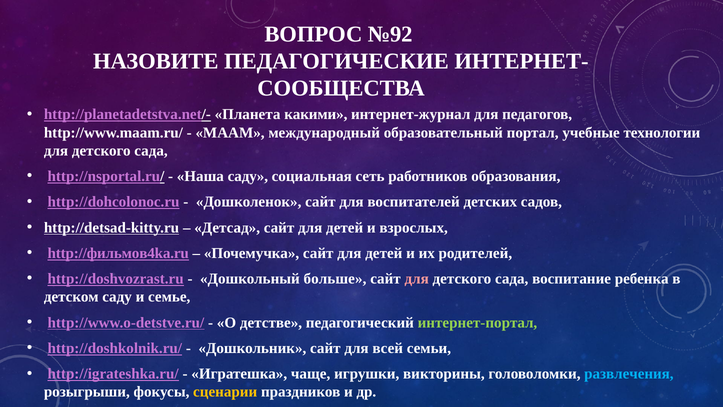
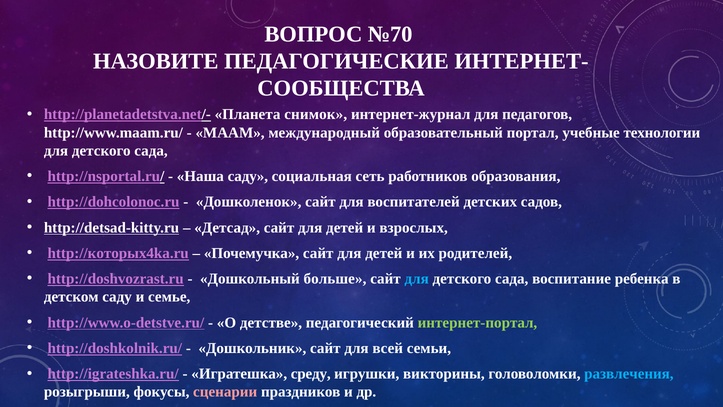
№92: №92 -> №70
какими: какими -> снимок
http://фильмов4ka.ru: http://фильмов4ka.ru -> http://которых4ka.ru
для at (417, 279) colour: pink -> light blue
чаще: чаще -> среду
сценарии colour: yellow -> pink
